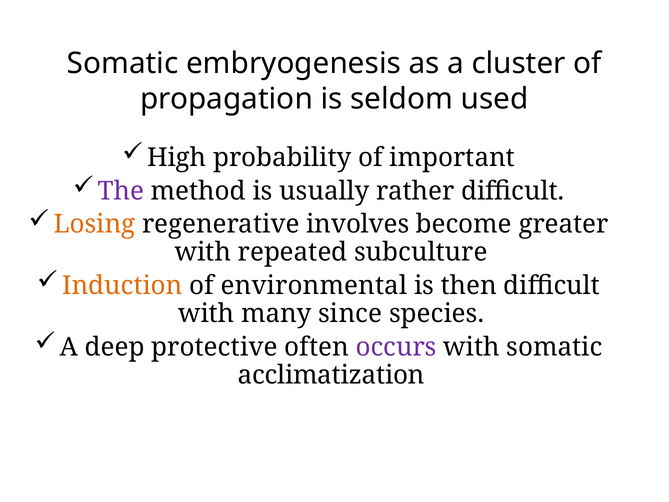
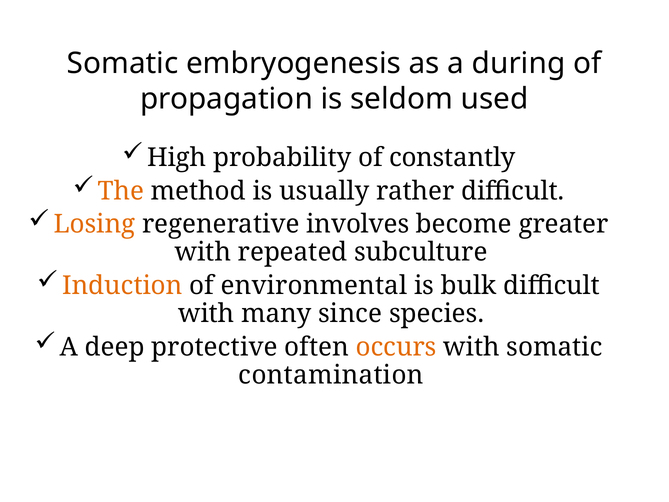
cluster: cluster -> during
important: important -> constantly
The colour: purple -> orange
then: then -> bulk
occurs colour: purple -> orange
acclimatization: acclimatization -> contamination
